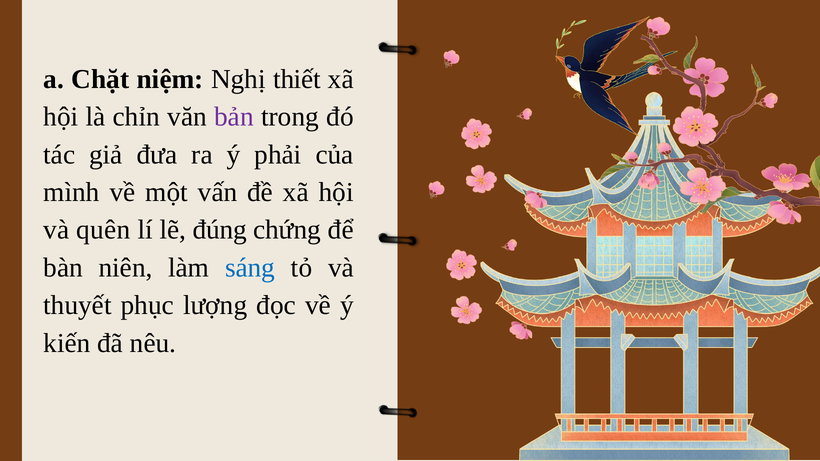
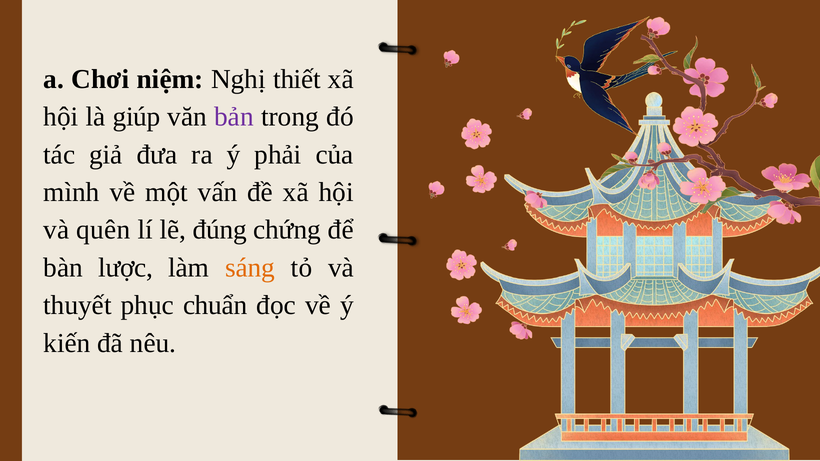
Chặt: Chặt -> Chơi
chỉn: chỉn -> giúp
niên: niên -> lược
sáng colour: blue -> orange
lượng: lượng -> chuẩn
